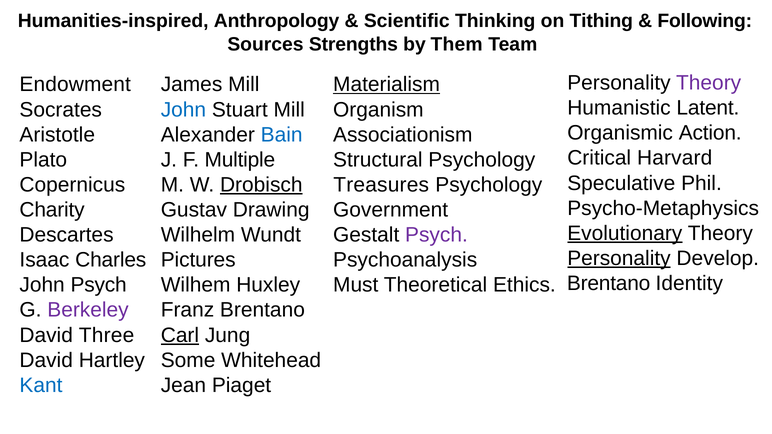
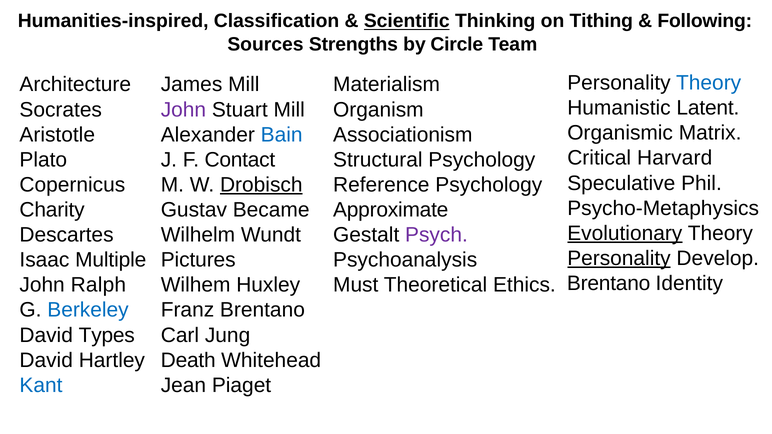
Anthropology: Anthropology -> Classification
Scientific underline: none -> present
Them: Them -> Circle
Theory at (709, 83) colour: purple -> blue
Endowment: Endowment -> Architecture
Materialism underline: present -> none
John at (183, 110) colour: blue -> purple
Action: Action -> Matrix
Multiple: Multiple -> Contact
Treasures: Treasures -> Reference
Drawing: Drawing -> Became
Government: Government -> Approximate
Charles: Charles -> Multiple
John Psych: Psych -> Ralph
Berkeley colour: purple -> blue
Three: Three -> Types
Carl underline: present -> none
Some: Some -> Death
